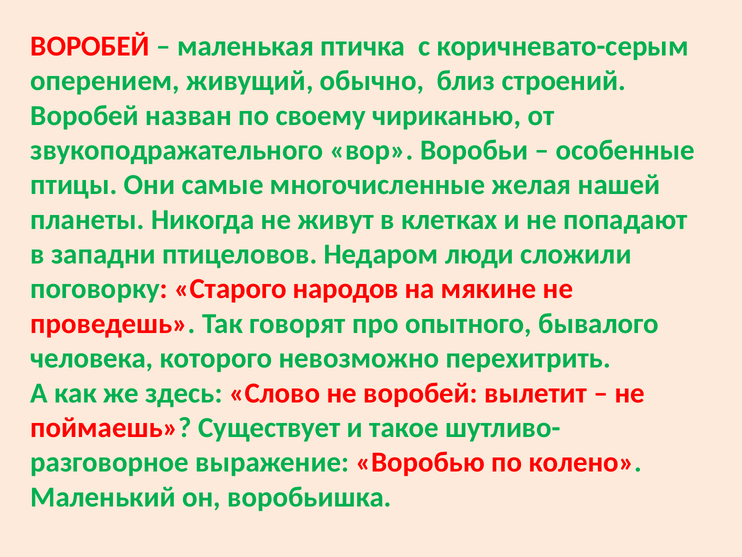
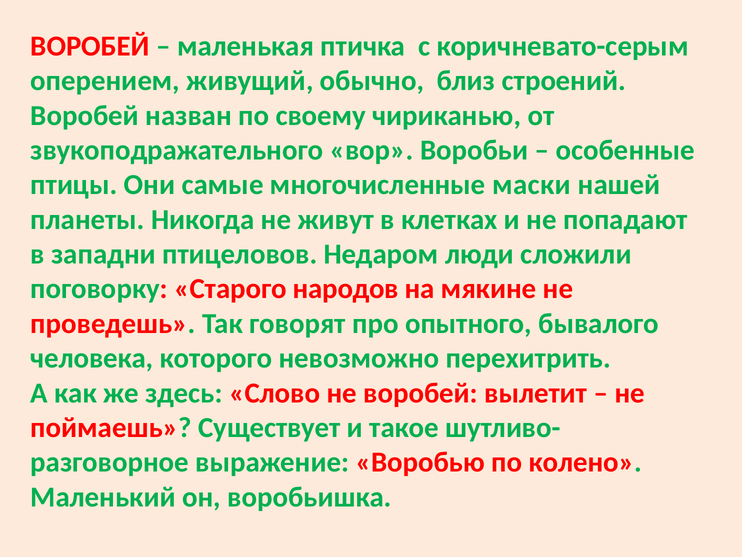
желая: желая -> маски
